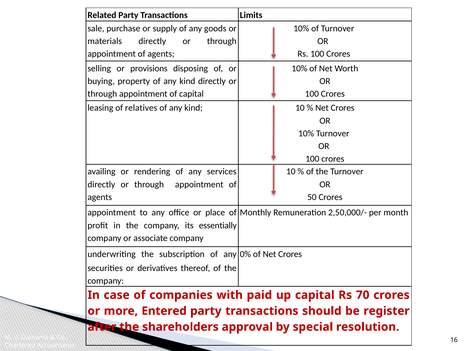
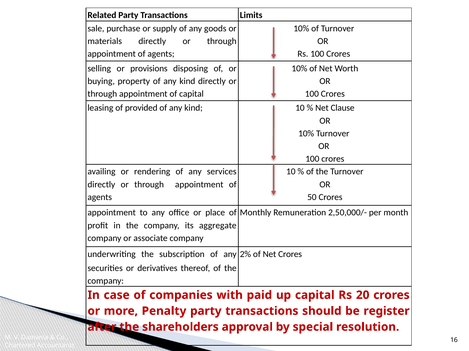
relatives: relatives -> provided
Crores at (343, 108): Crores -> Clause
essentially: essentially -> aggregate
0%: 0% -> 2%
70: 70 -> 20
Entered: Entered -> Penalty
